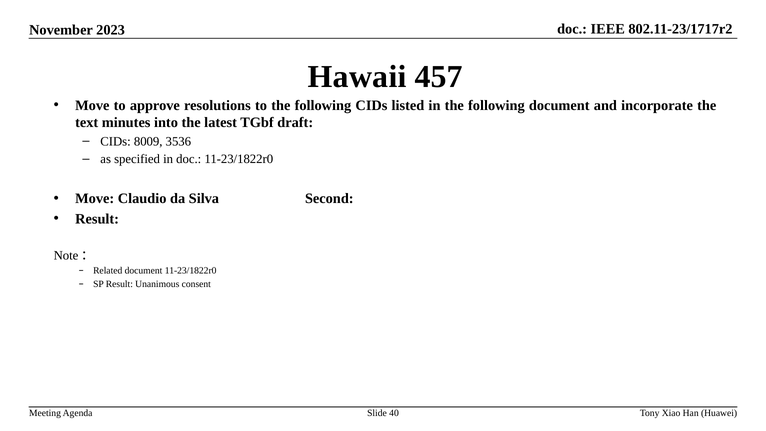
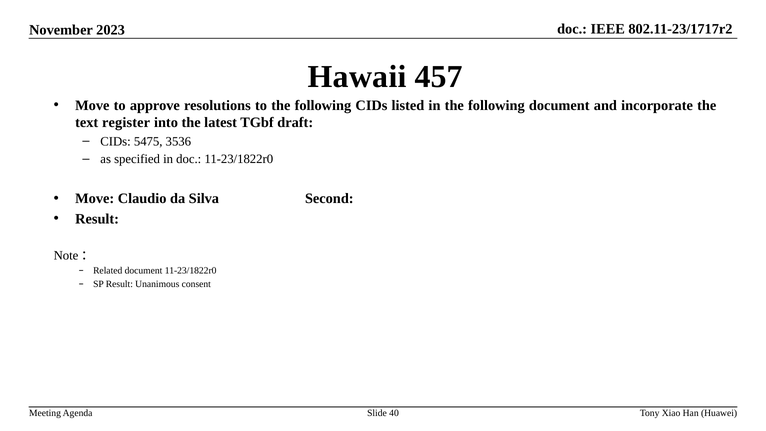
minutes: minutes -> register
8009: 8009 -> 5475
